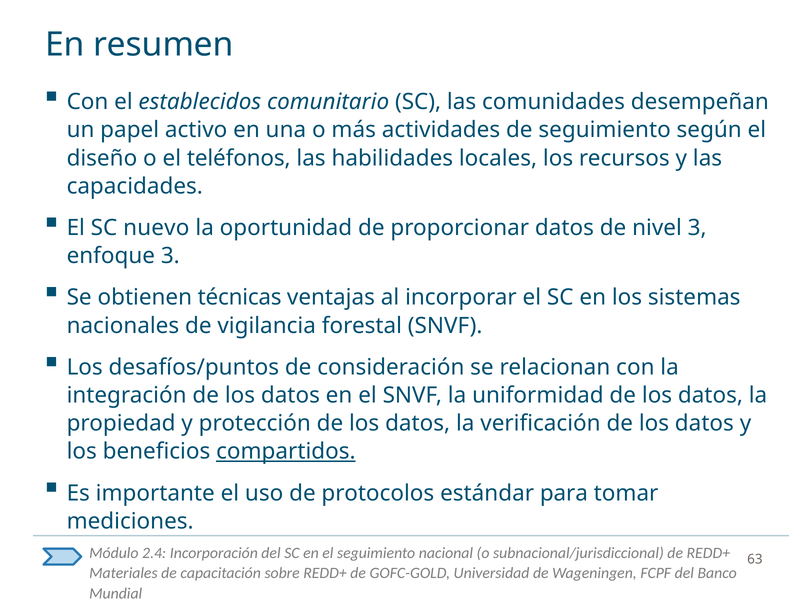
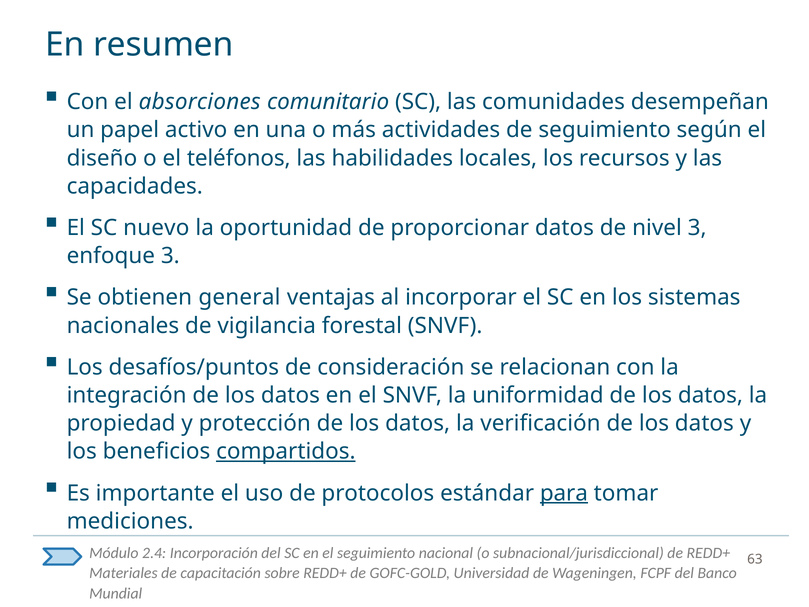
establecidos: establecidos -> absorciones
técnicas: técnicas -> general
para underline: none -> present
